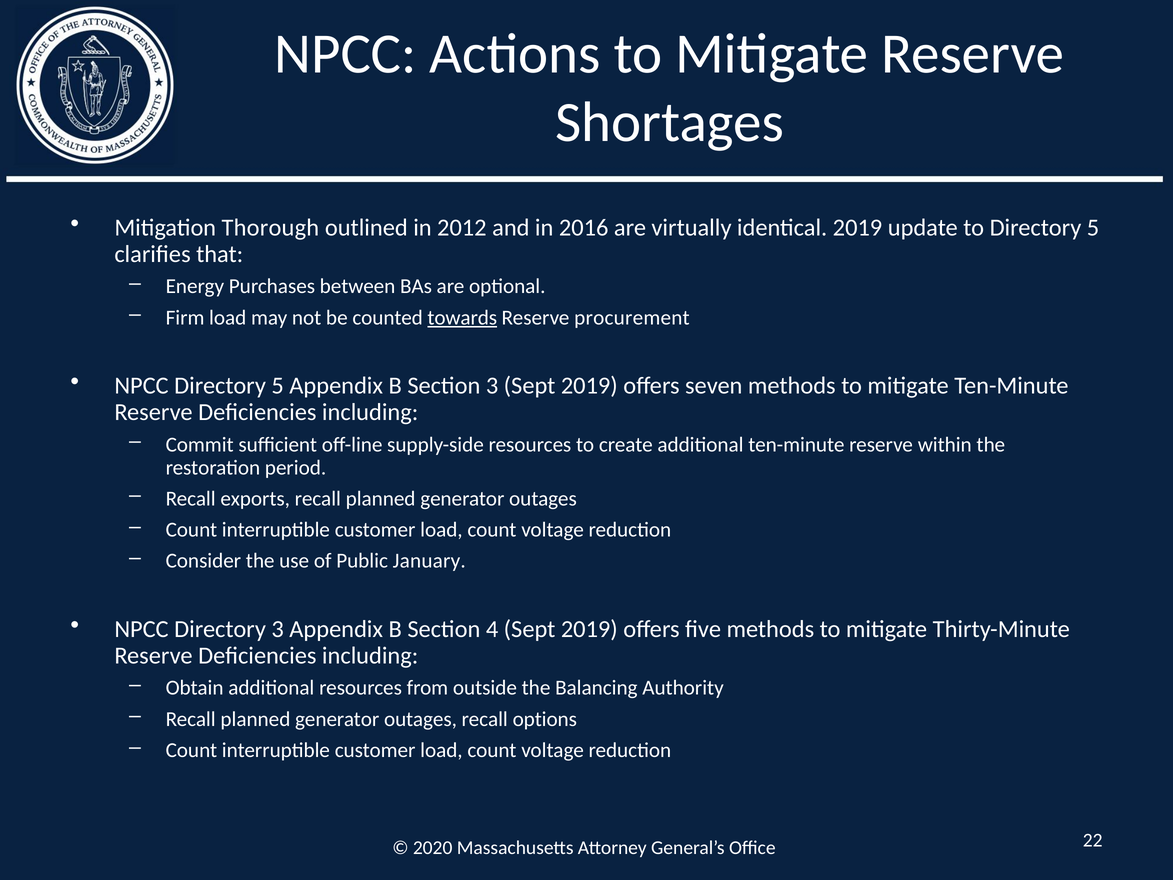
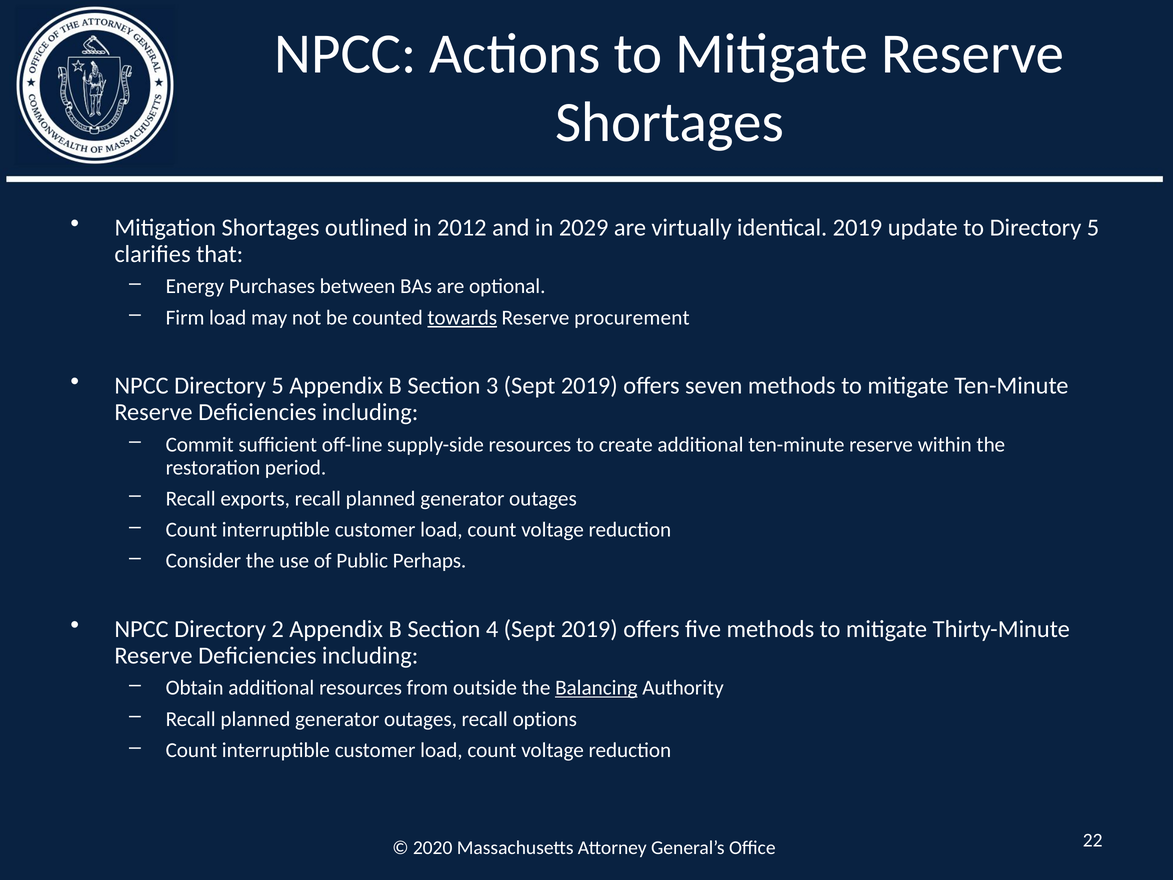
Mitigation Thorough: Thorough -> Shortages
2016: 2016 -> 2029
January: January -> Perhaps
Directory 3: 3 -> 2
Balancing underline: none -> present
